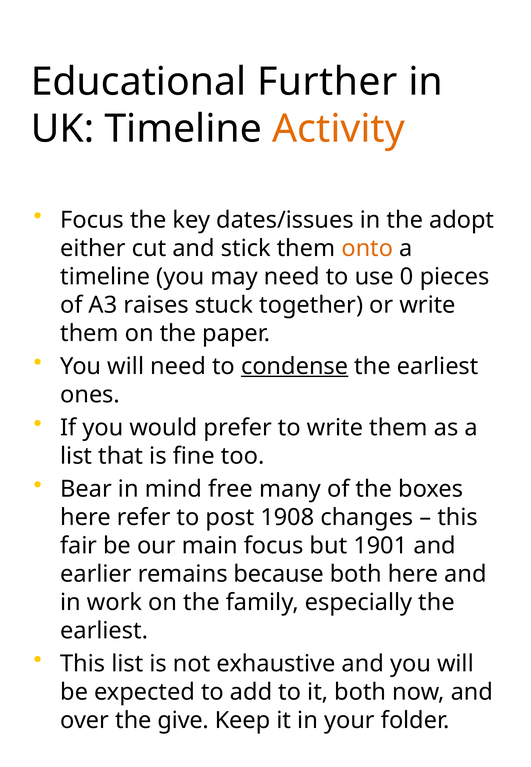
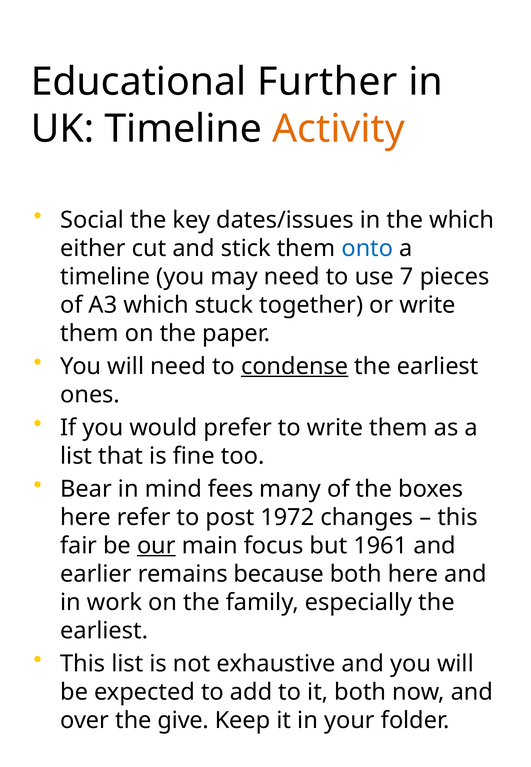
Focus at (92, 220): Focus -> Social
the adopt: adopt -> which
onto colour: orange -> blue
0: 0 -> 7
A3 raises: raises -> which
free: free -> fees
1908: 1908 -> 1972
our underline: none -> present
1901: 1901 -> 1961
